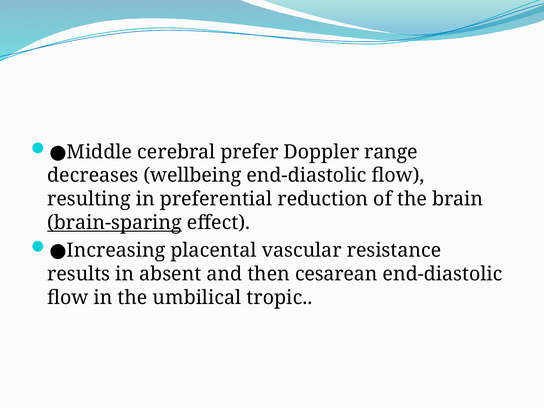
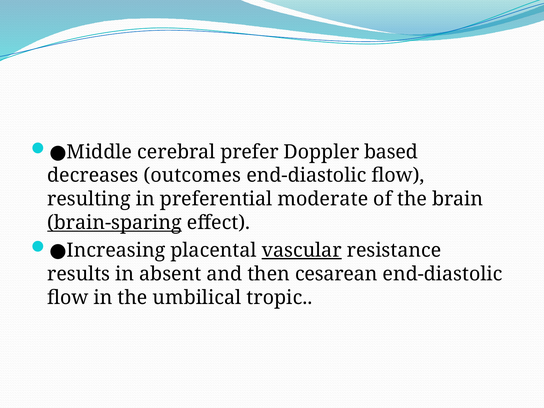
range: range -> based
wellbeing: wellbeing -> outcomes
reduction: reduction -> moderate
vascular underline: none -> present
